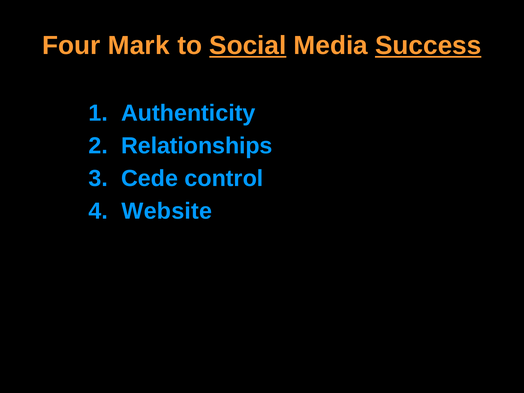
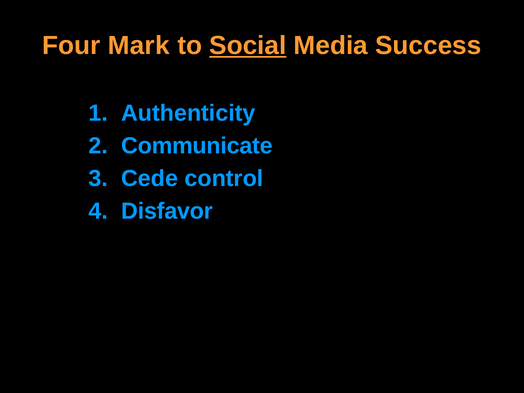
Success underline: present -> none
Relationships: Relationships -> Communicate
Website: Website -> Disfavor
